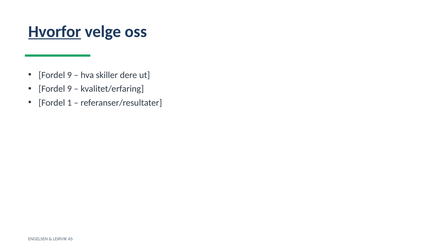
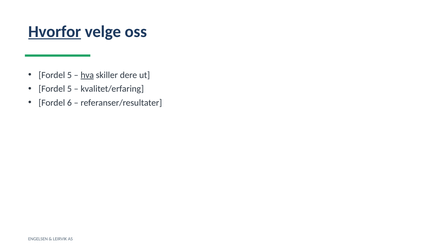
9 at (69, 75): 9 -> 5
hva underline: none -> present
9 at (69, 89): 9 -> 5
1: 1 -> 6
